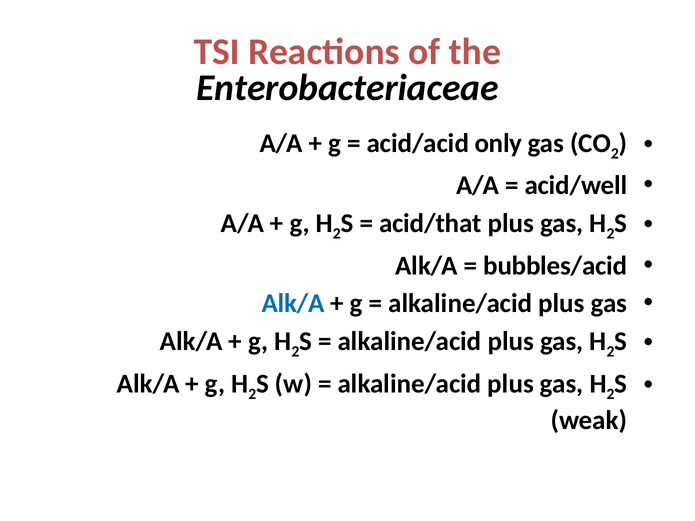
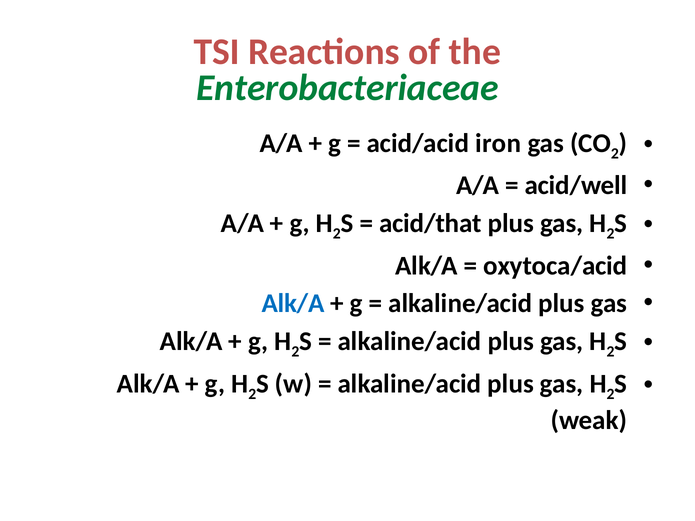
Enterobacteriaceae colour: black -> green
only: only -> iron
bubbles/acid: bubbles/acid -> oxytoca/acid
